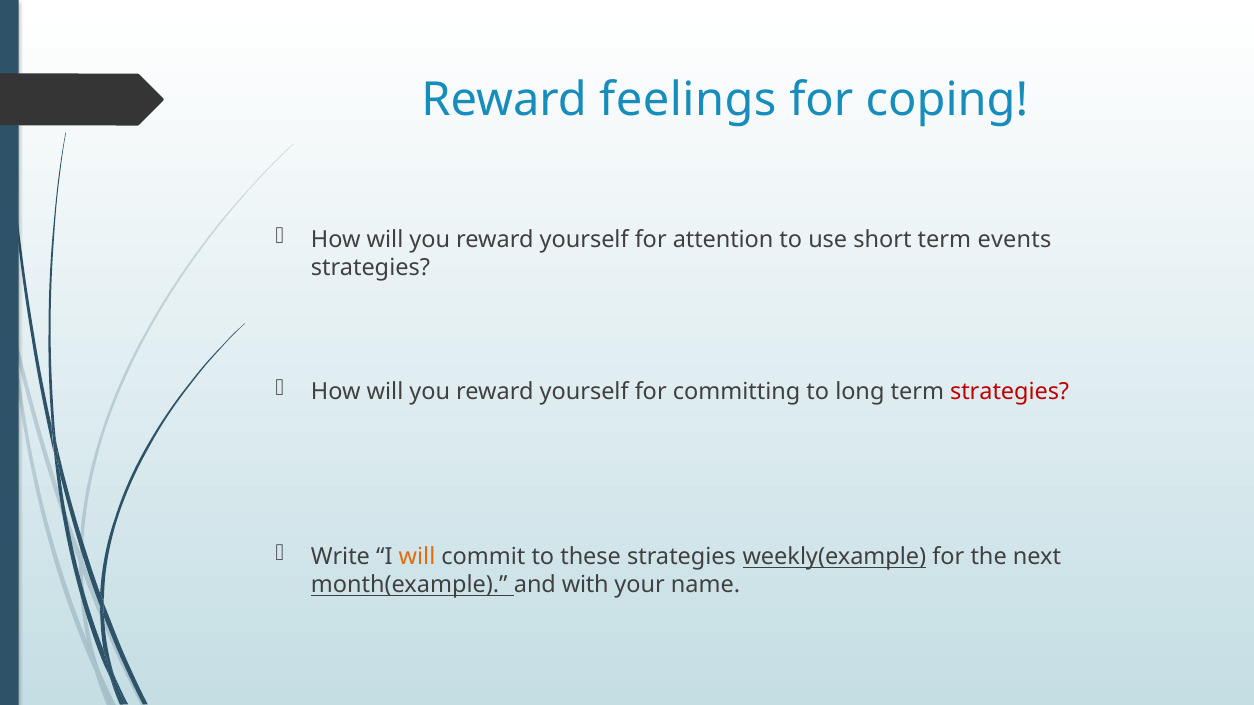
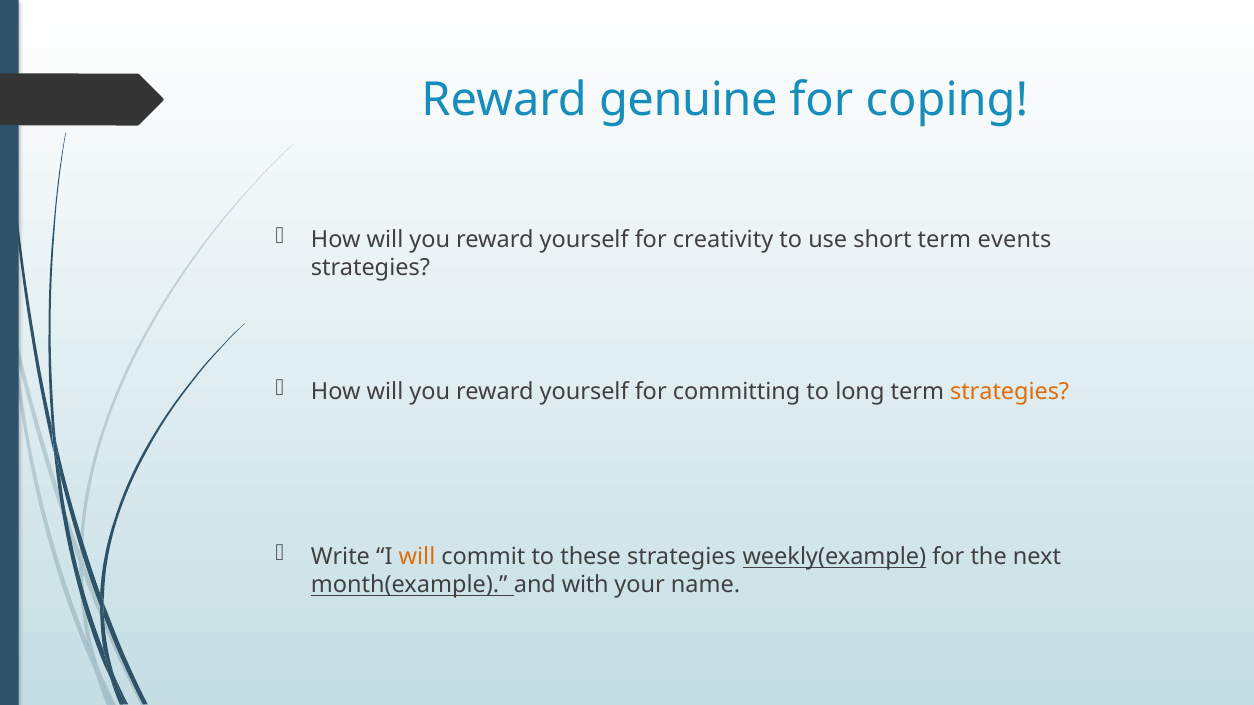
feelings: feelings -> genuine
attention: attention -> creativity
strategies at (1010, 392) colour: red -> orange
